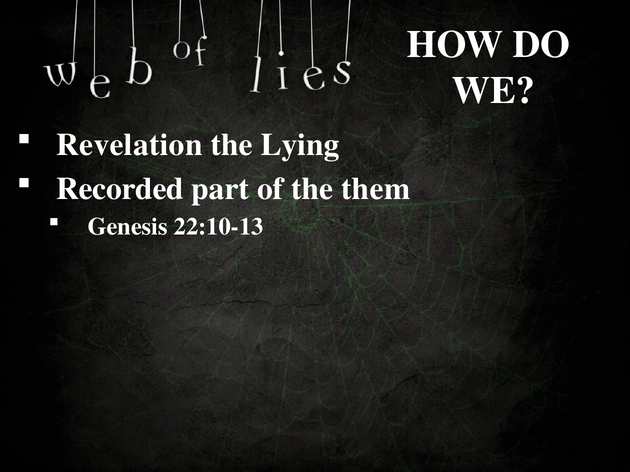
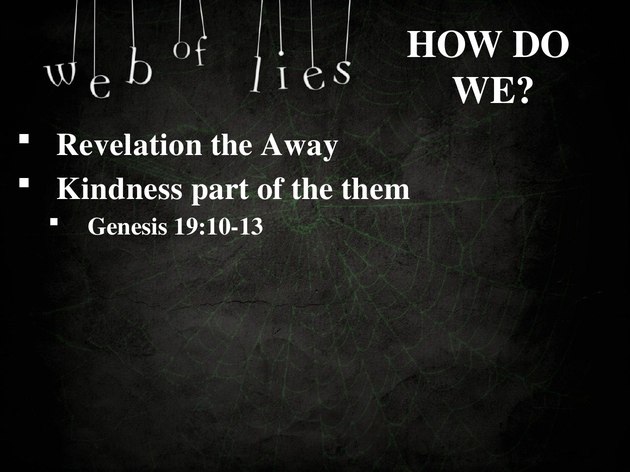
Lying: Lying -> Away
Recorded: Recorded -> Kindness
22:10-13: 22:10-13 -> 19:10-13
